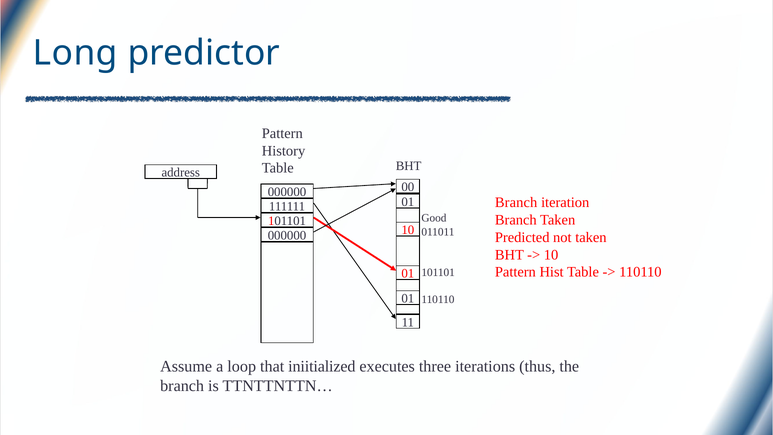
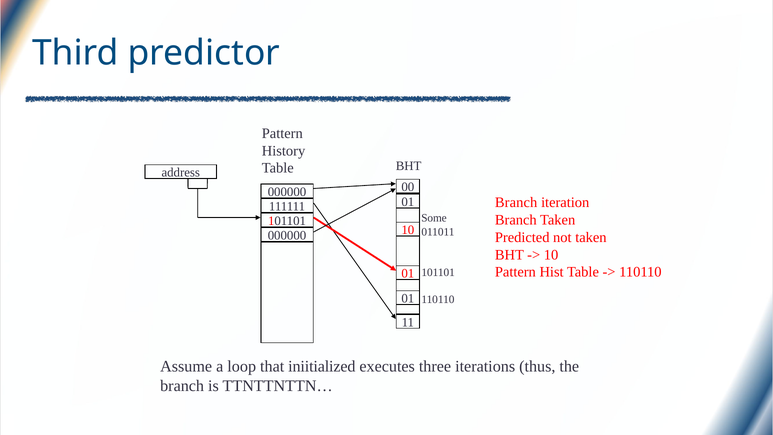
Long: Long -> Third
Good: Good -> Some
